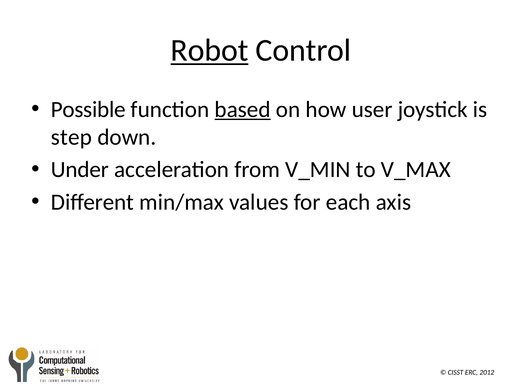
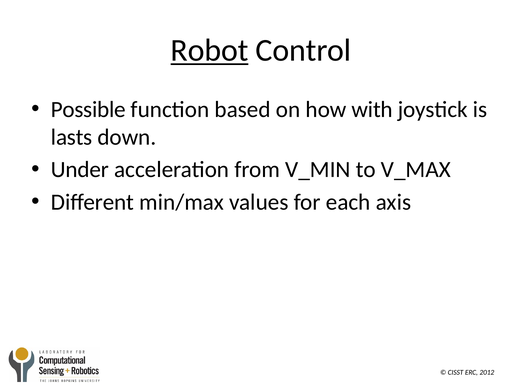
based underline: present -> none
user: user -> with
step: step -> lasts
